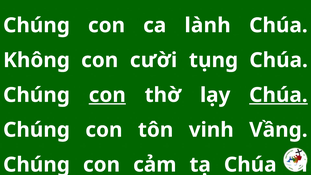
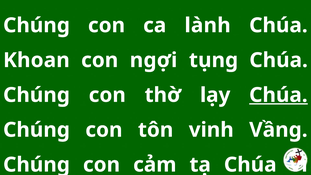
Không: Không -> Khoan
cười: cười -> ngợi
con at (107, 95) underline: present -> none
